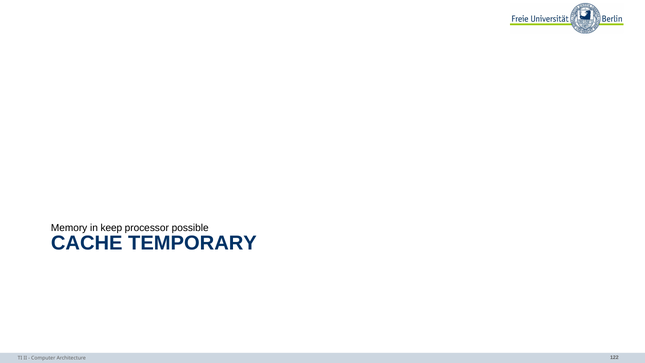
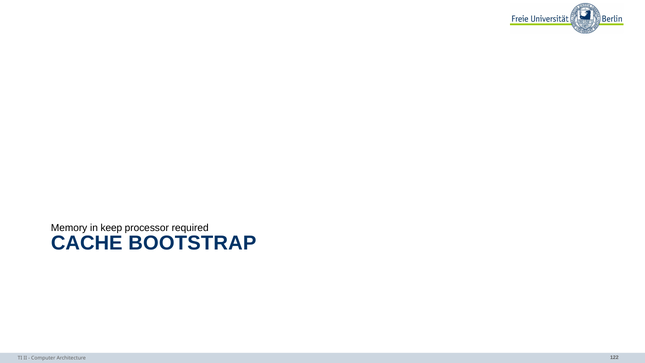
possible: possible -> required
TEMPORARY: TEMPORARY -> BOOTSTRAP
